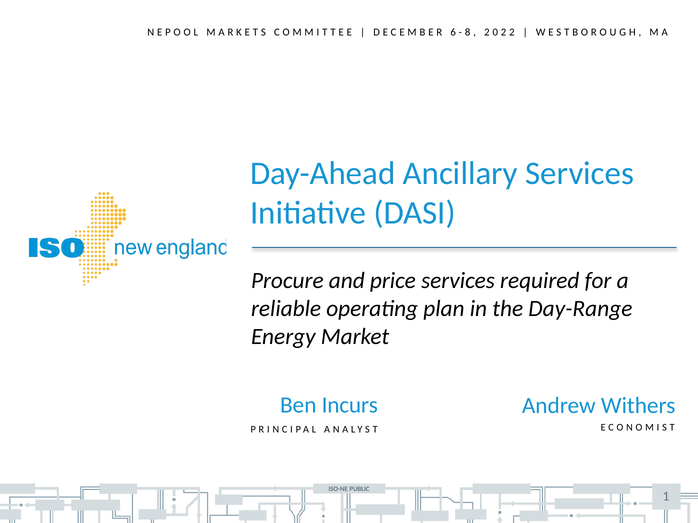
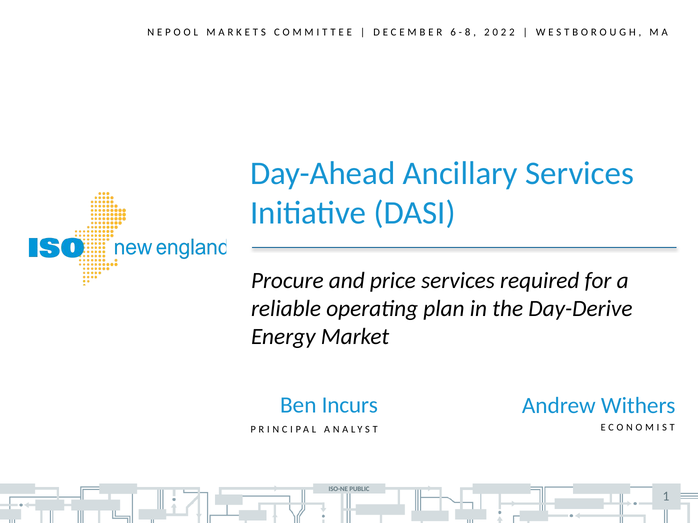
Day-Range: Day-Range -> Day-Derive
